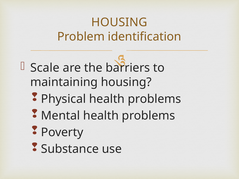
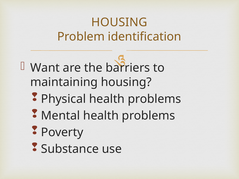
Scale: Scale -> Want
